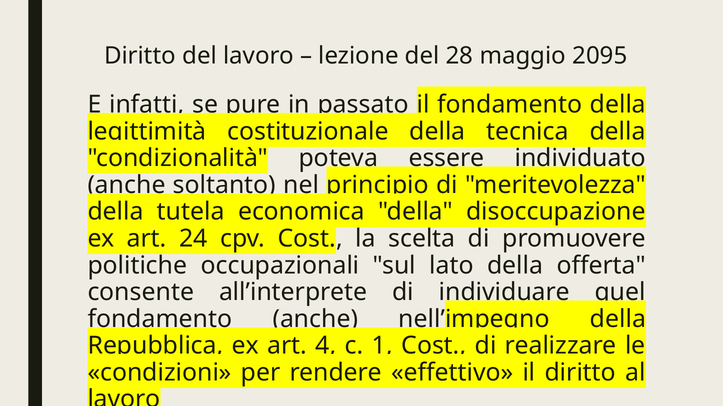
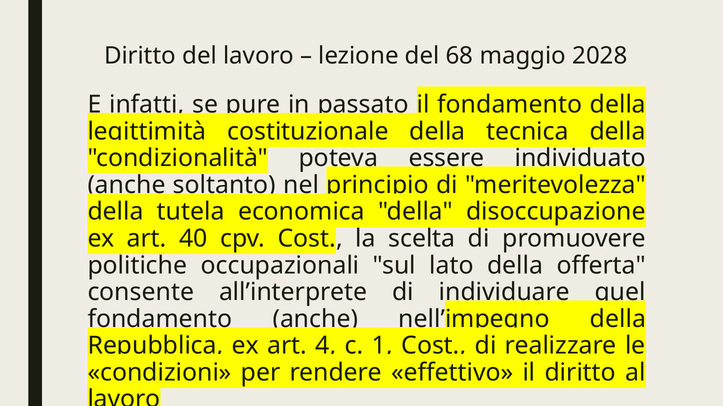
28: 28 -> 68
2095: 2095 -> 2028
24: 24 -> 40
